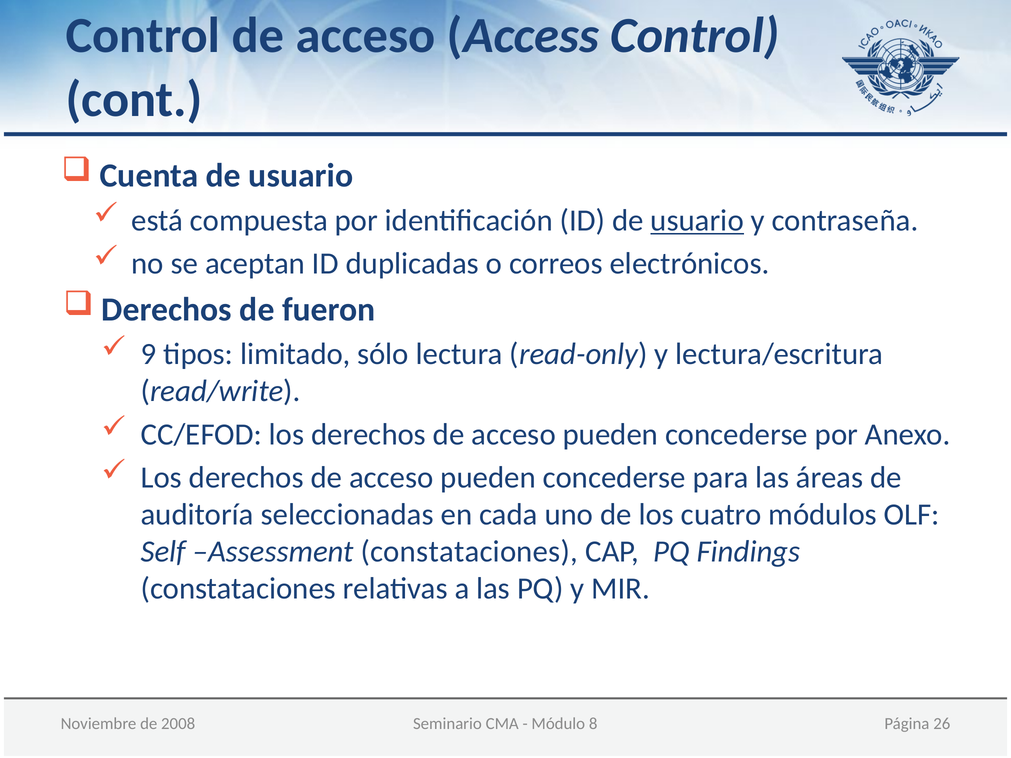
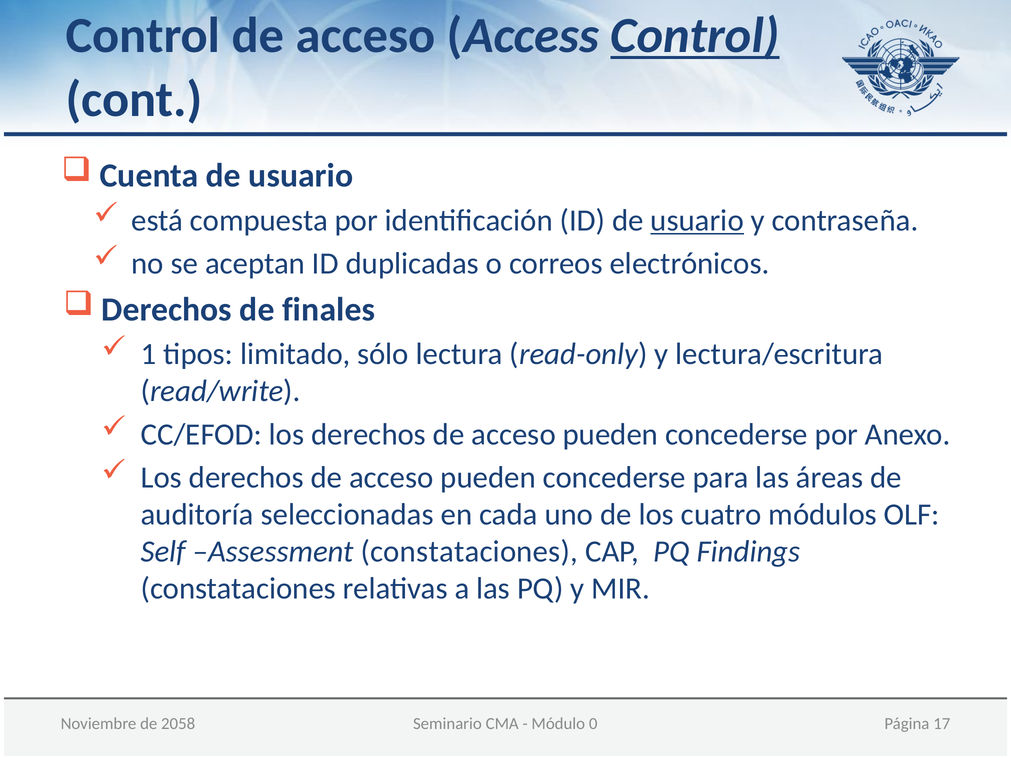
Control at (695, 36) underline: none -> present
fueron: fueron -> finales
9: 9 -> 1
8: 8 -> 0
26: 26 -> 17
2008: 2008 -> 2058
